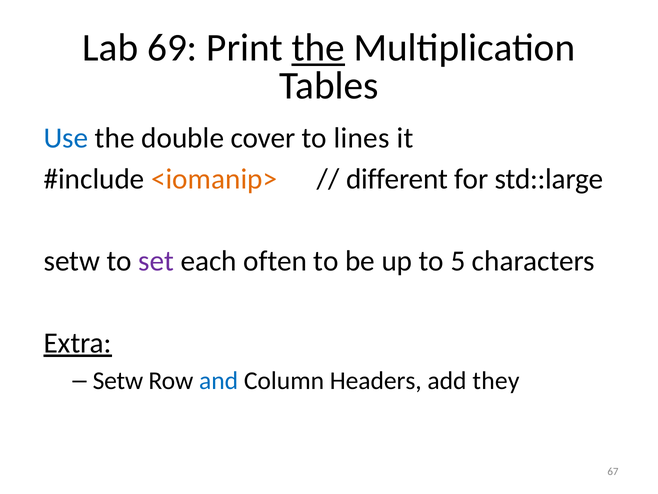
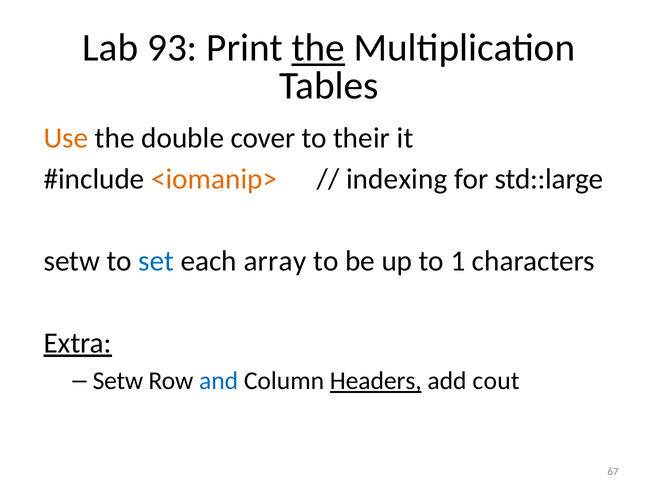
69: 69 -> 93
Use colour: blue -> orange
lines: lines -> their
different: different -> indexing
set colour: purple -> blue
often: often -> array
5: 5 -> 1
Headers underline: none -> present
they: they -> cout
